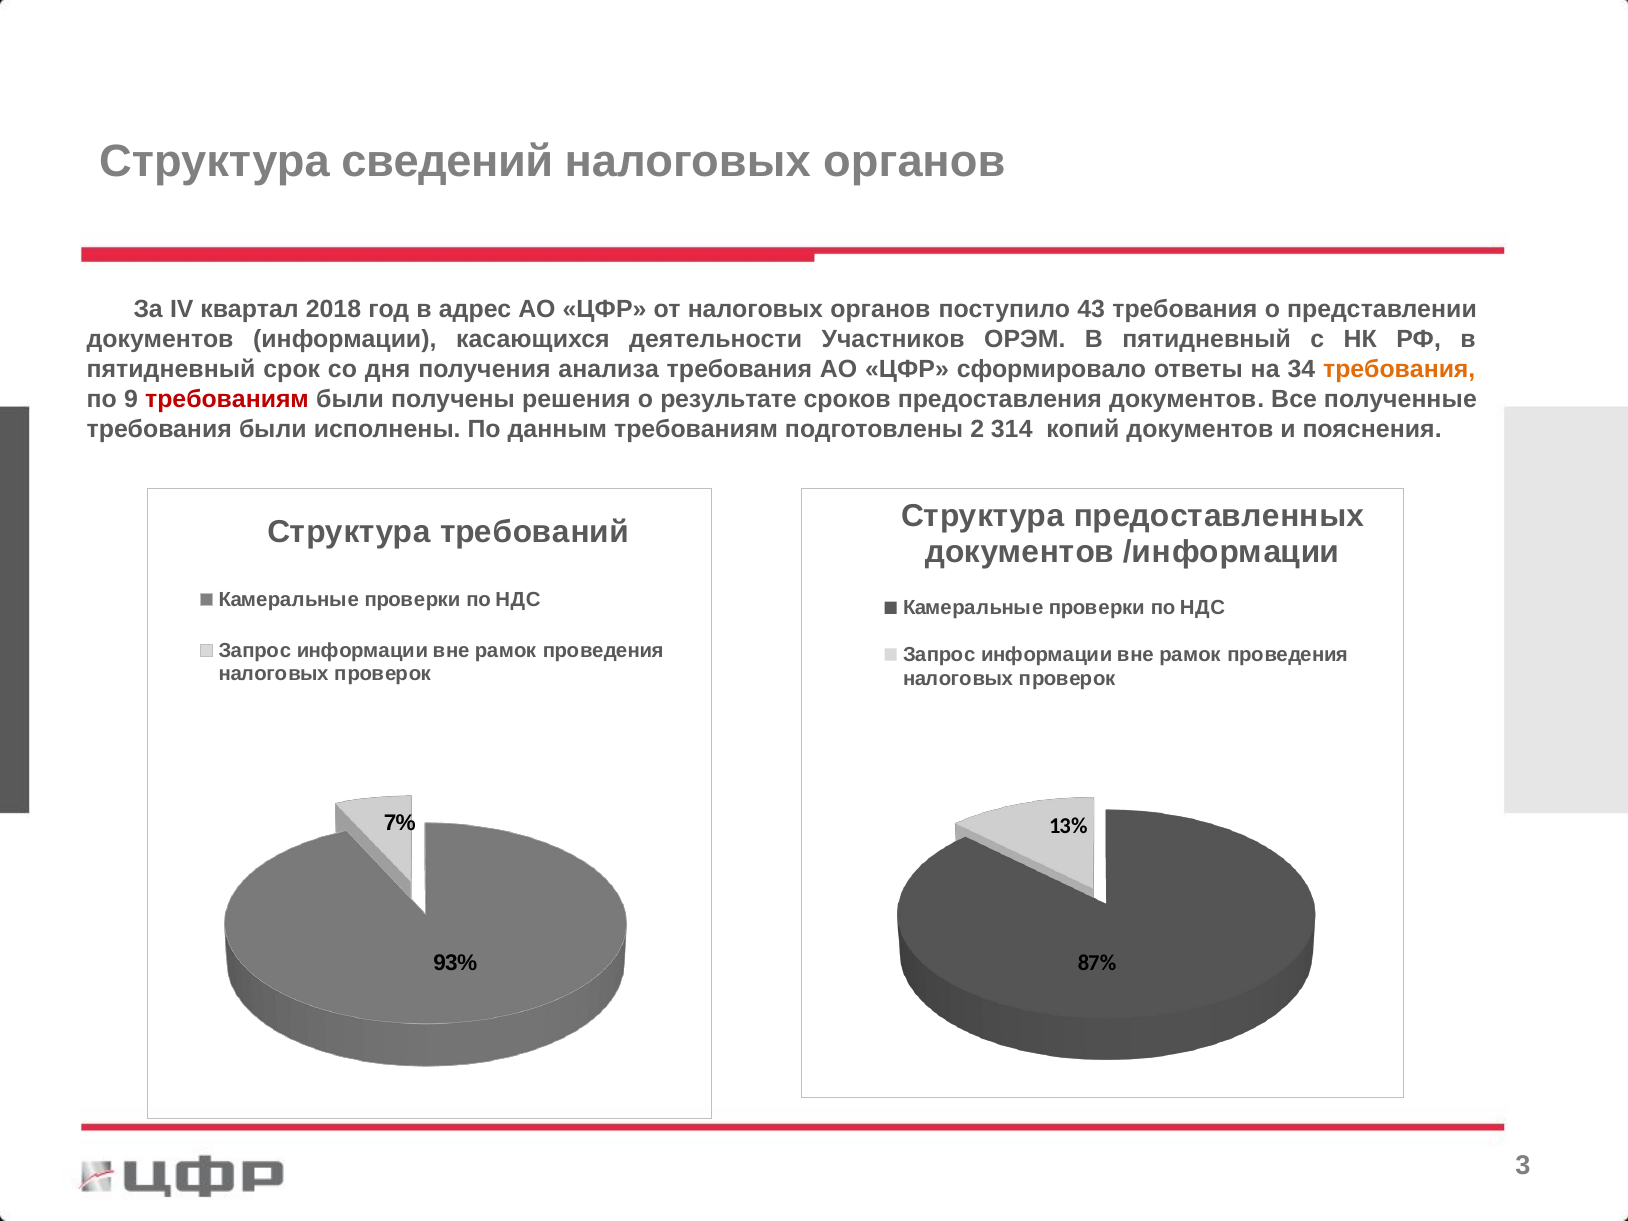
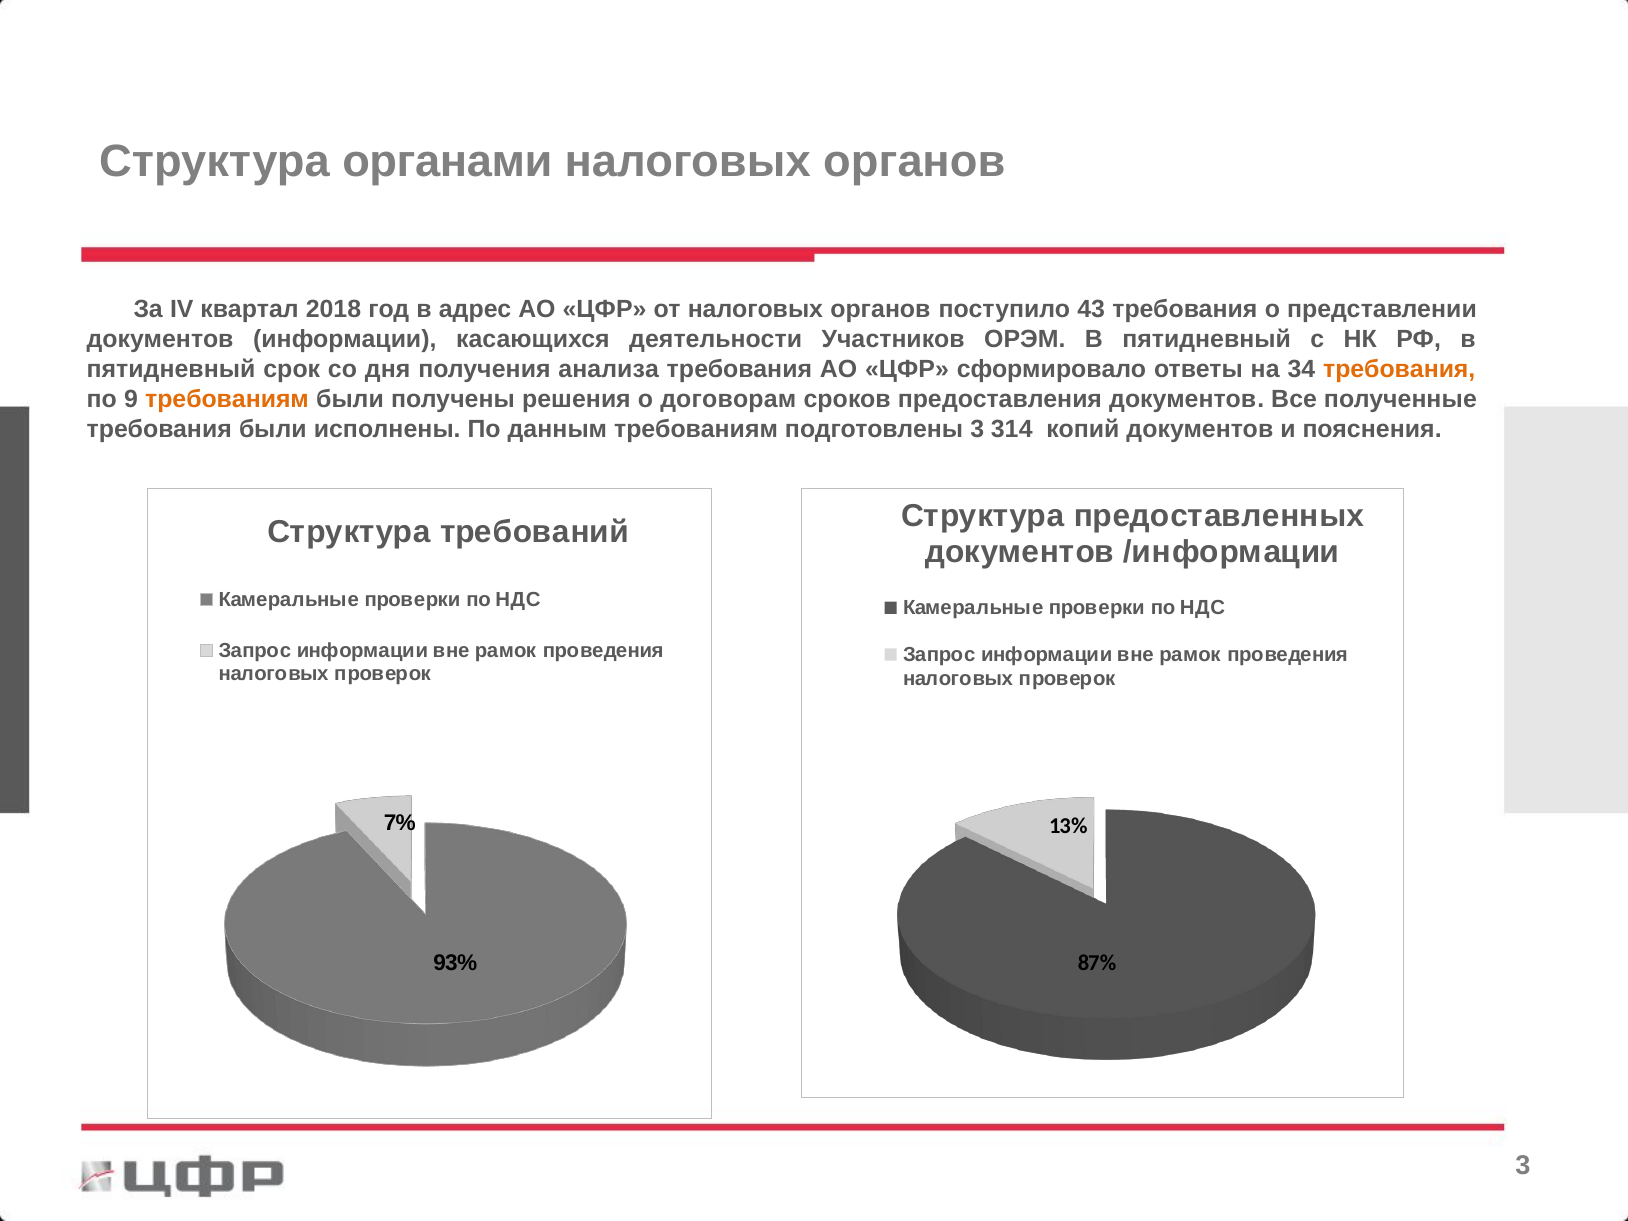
сведений: сведений -> органами
требованиям at (227, 399) colour: red -> orange
результате: результате -> договорам
подготовлены 2: 2 -> 3
